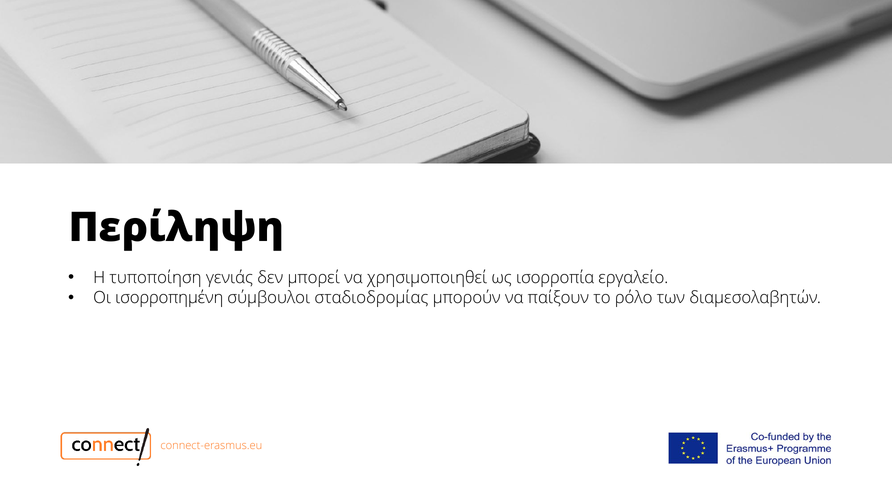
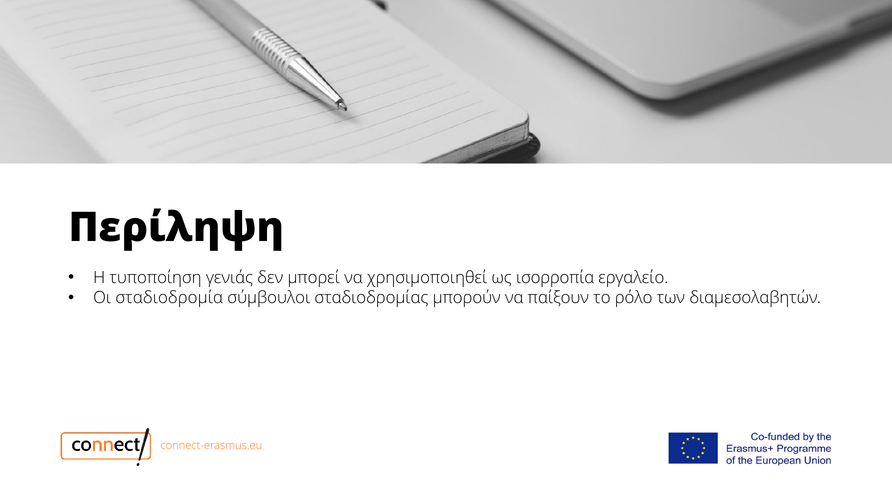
ισορροπημένη: ισορροπημένη -> σταδιοδρομία
